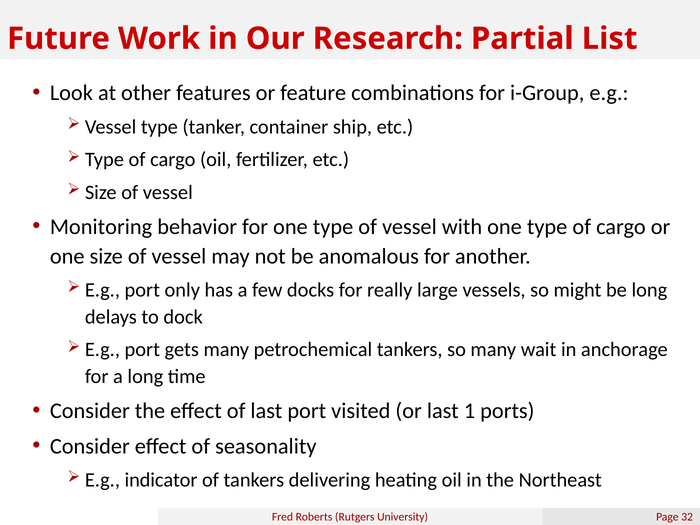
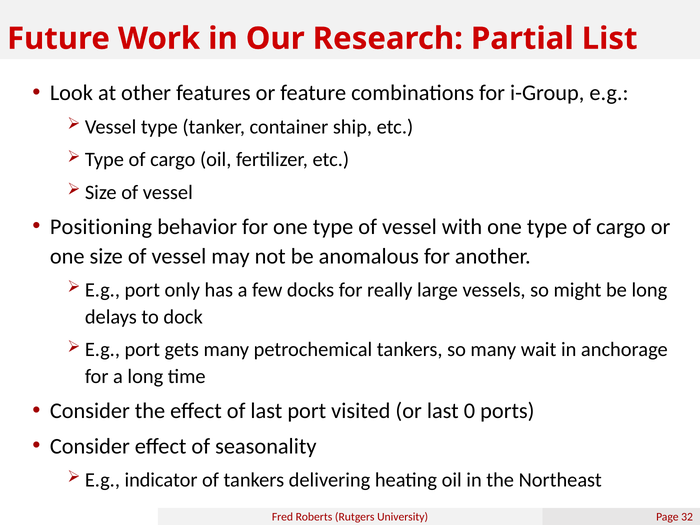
Monitoring: Monitoring -> Positioning
1: 1 -> 0
